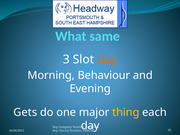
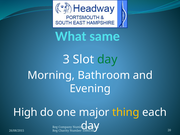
day at (107, 59) colour: orange -> green
Behaviour: Behaviour -> Bathroom
Gets: Gets -> High
